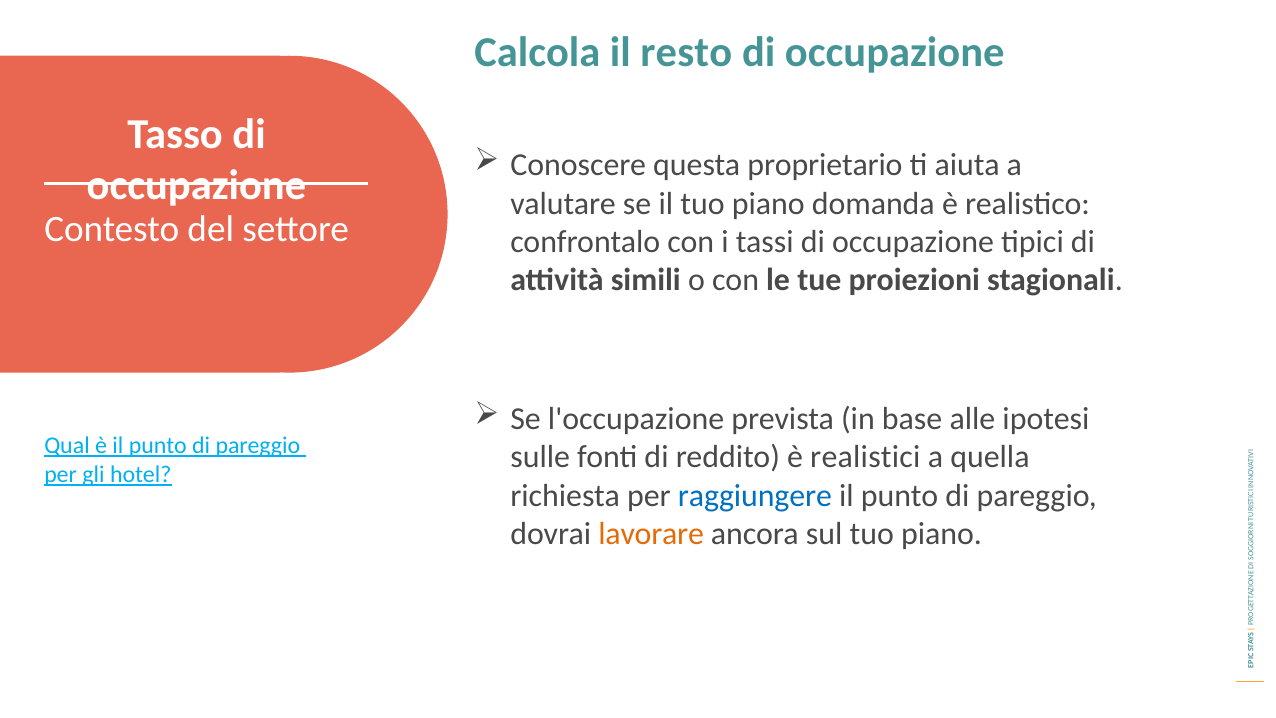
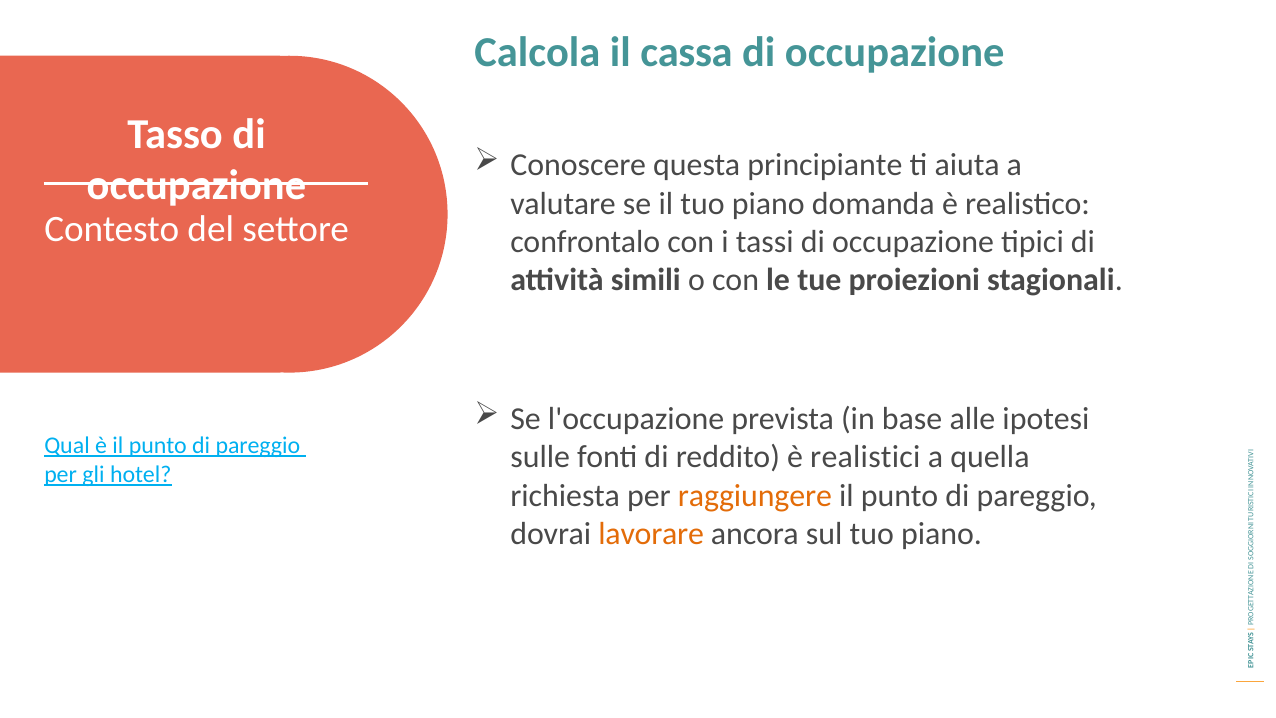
resto: resto -> cassa
proprietario: proprietario -> principiante
raggiungere colour: blue -> orange
